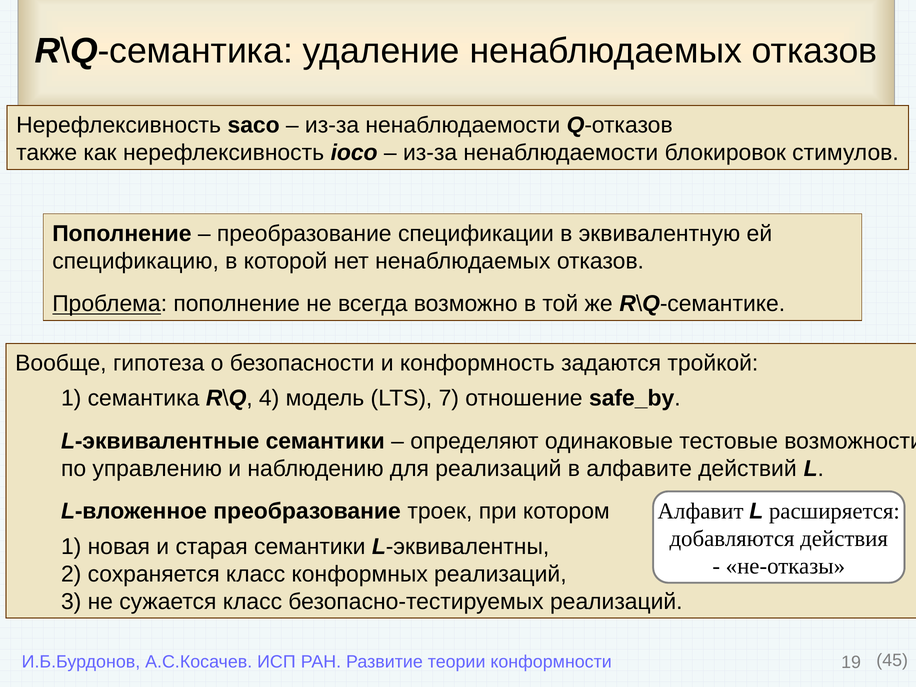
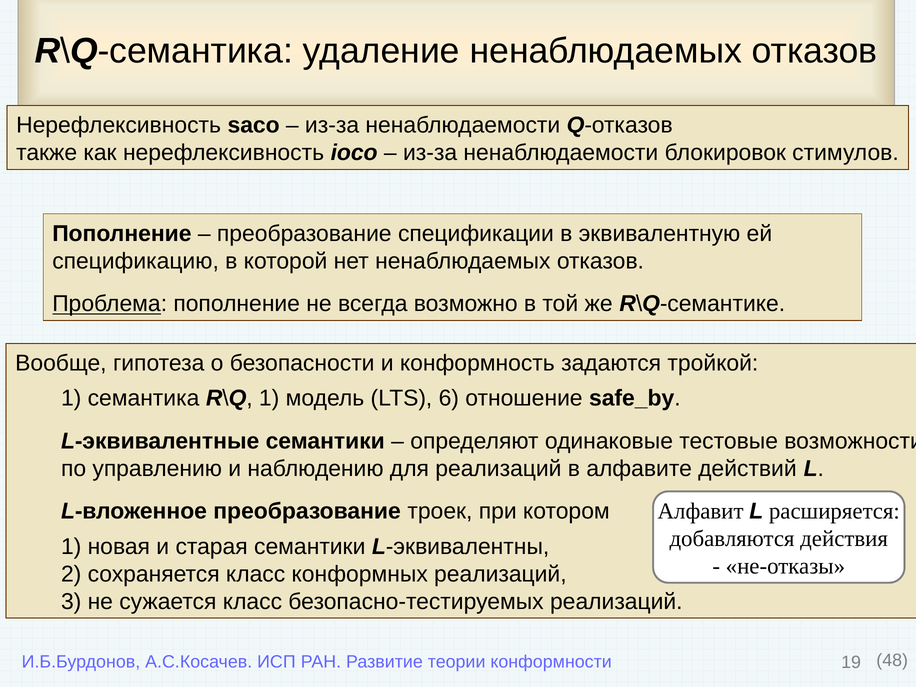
R\Q 4: 4 -> 1
7: 7 -> 6
45: 45 -> 48
